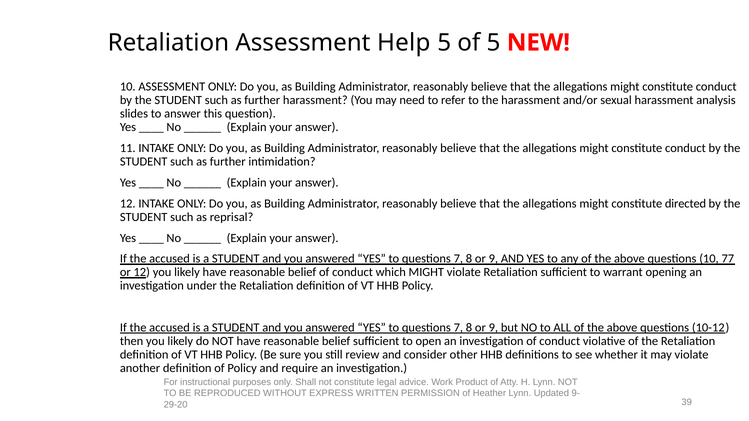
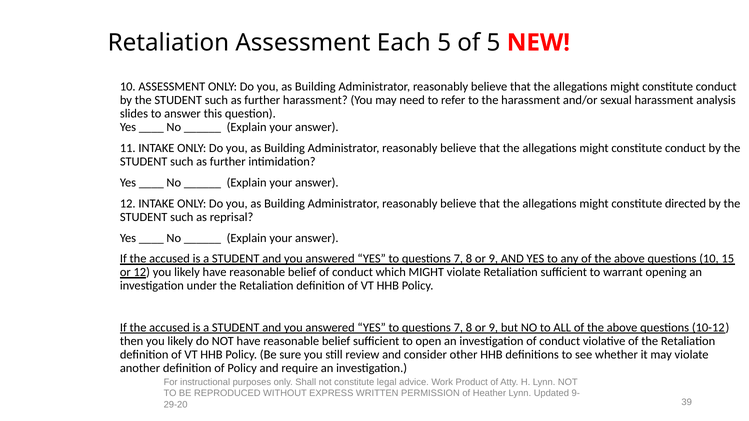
Help: Help -> Each
77: 77 -> 15
